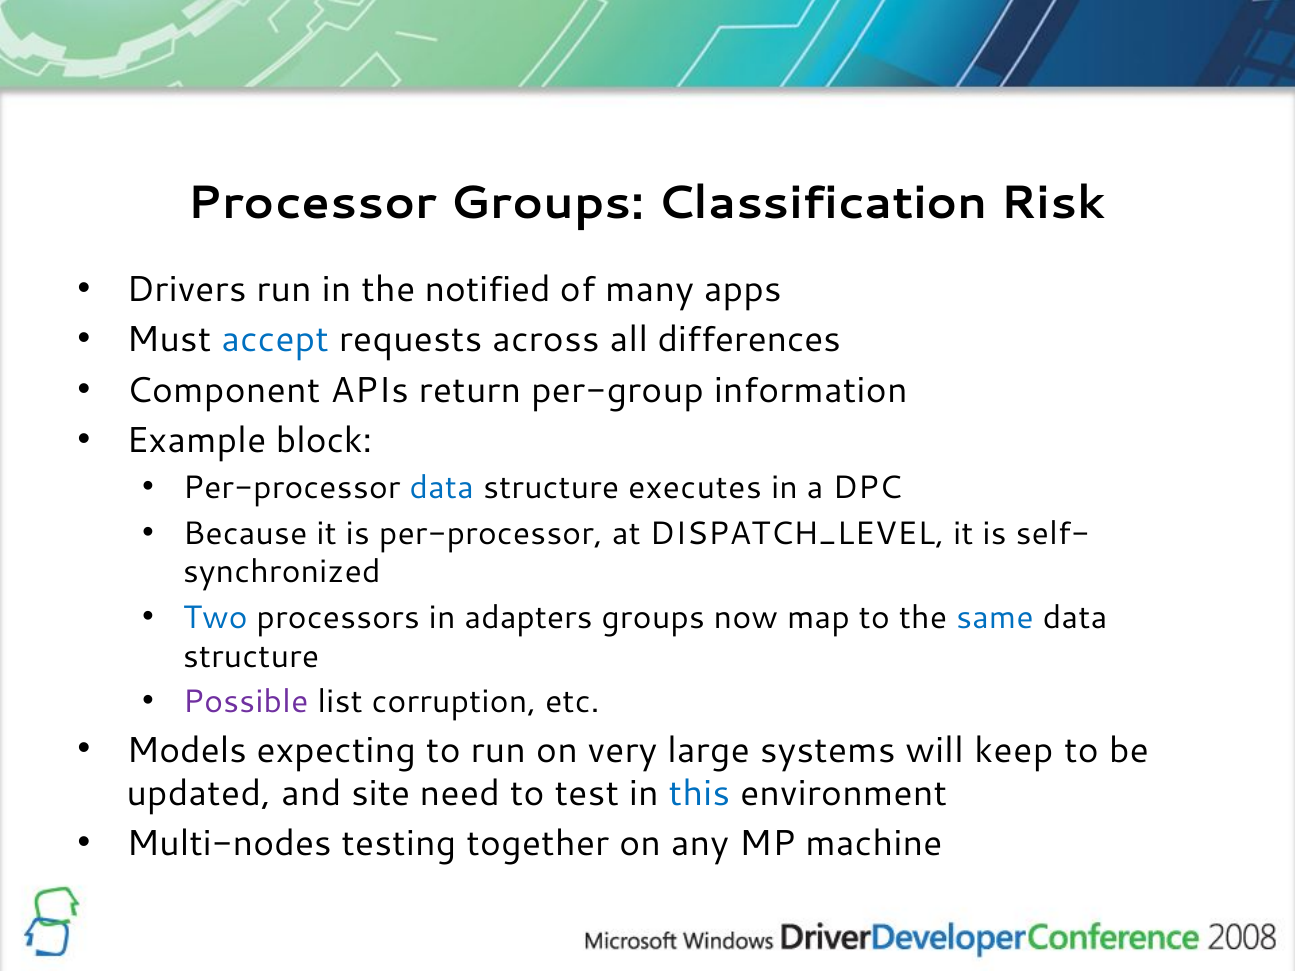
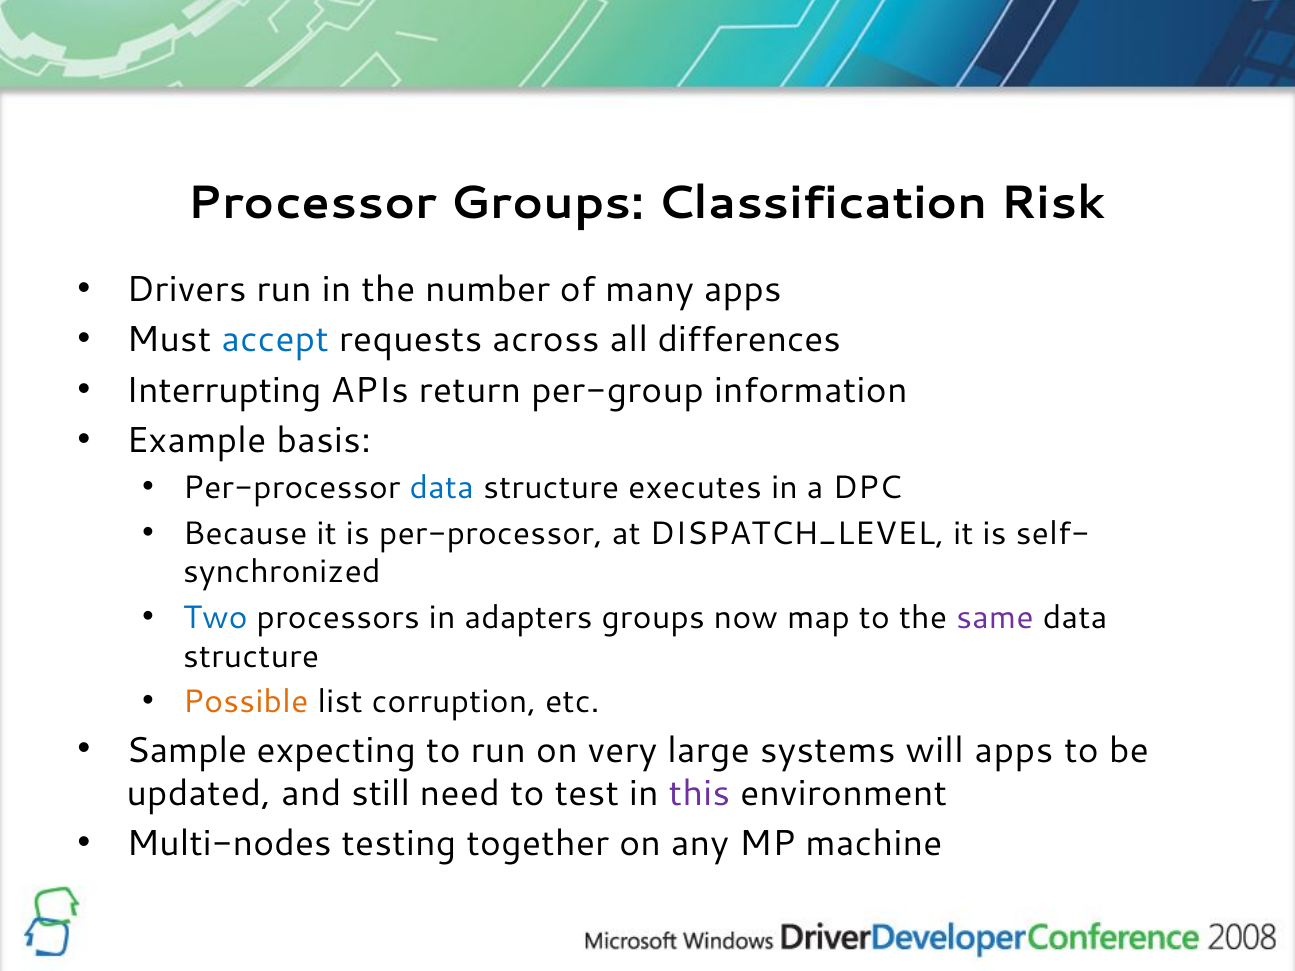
notified: notified -> number
Component: Component -> Interrupting
block: block -> basis
same colour: blue -> purple
Possible colour: purple -> orange
Models: Models -> Sample
will keep: keep -> apps
site: site -> still
this colour: blue -> purple
